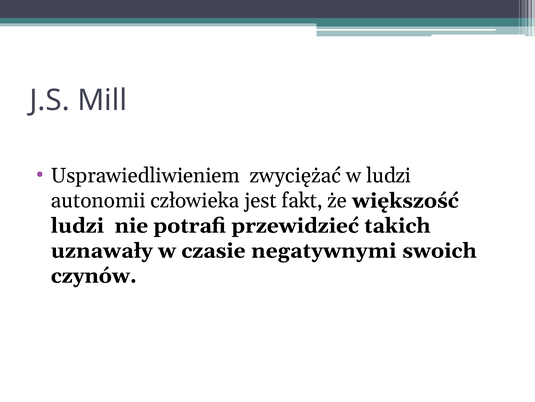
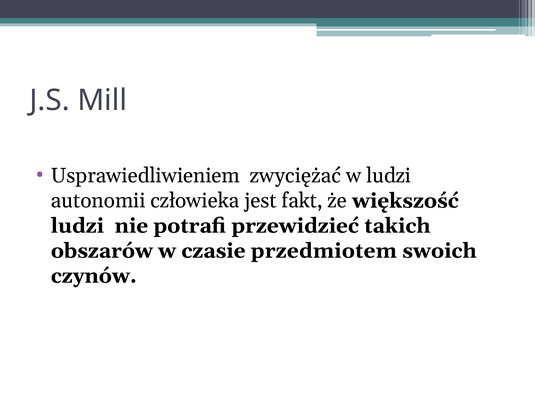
uznawały: uznawały -> obszarów
negatywnymi: negatywnymi -> przedmiotem
